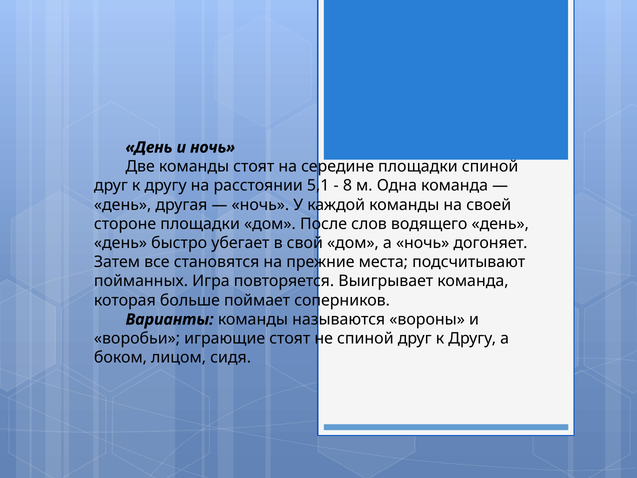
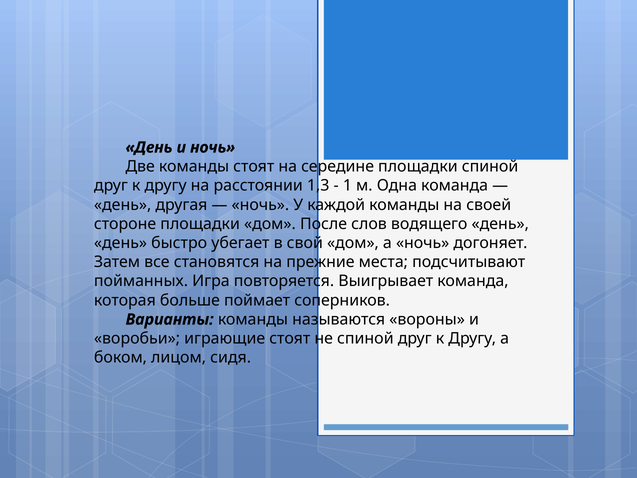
5,1: 5,1 -> 1,3
8: 8 -> 1
